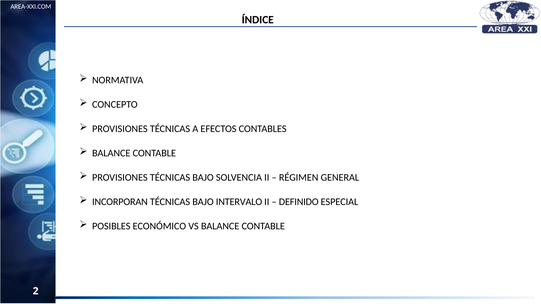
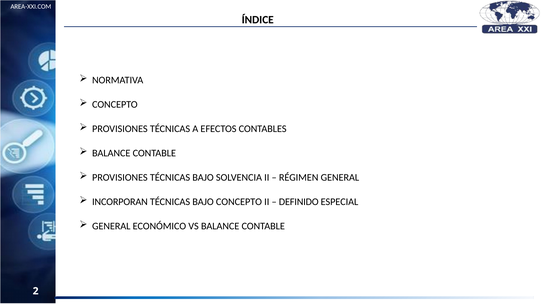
BAJO INTERVALO: INTERVALO -> CONCEPTO
POSIBLES at (111, 226): POSIBLES -> GENERAL
